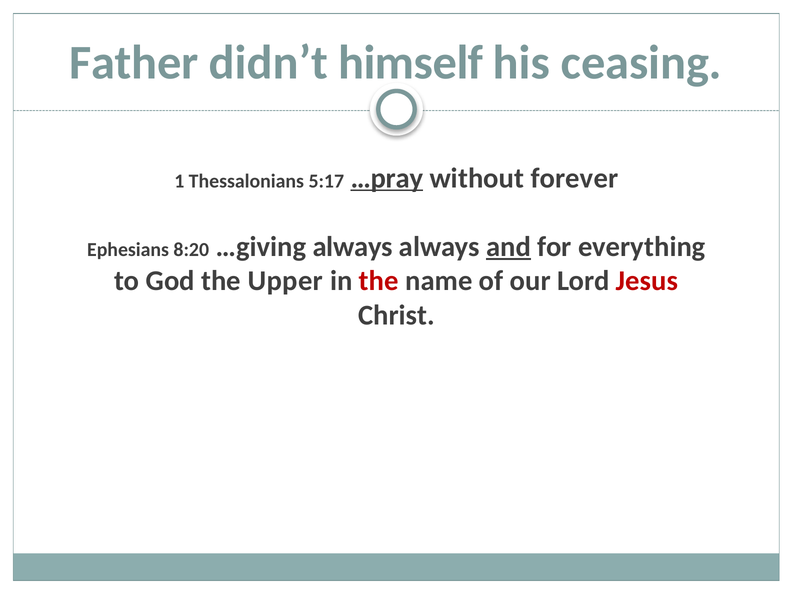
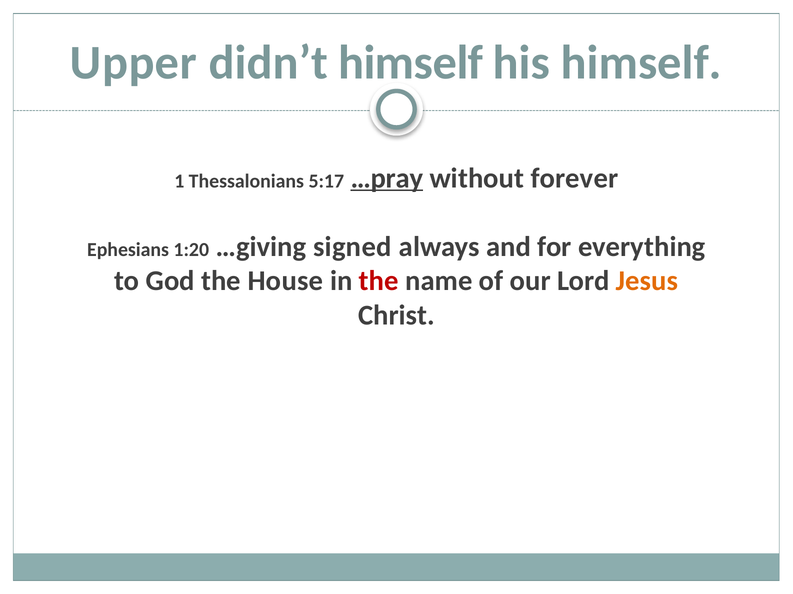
Father: Father -> Upper
his ceasing: ceasing -> himself
8:20: 8:20 -> 1:20
…giving always: always -> signed
and underline: present -> none
Upper: Upper -> House
Jesus colour: red -> orange
